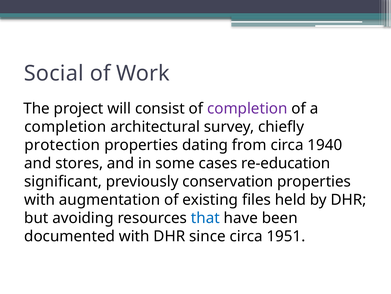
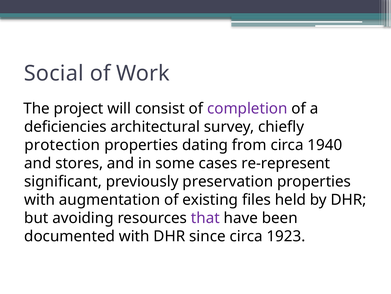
completion at (65, 126): completion -> deficiencies
re-education: re-education -> re-represent
conservation: conservation -> preservation
that colour: blue -> purple
1951: 1951 -> 1923
